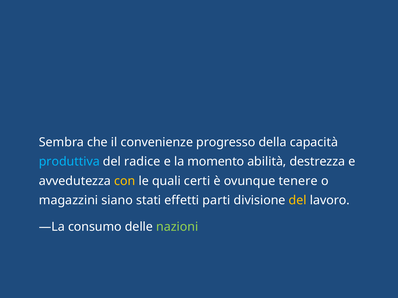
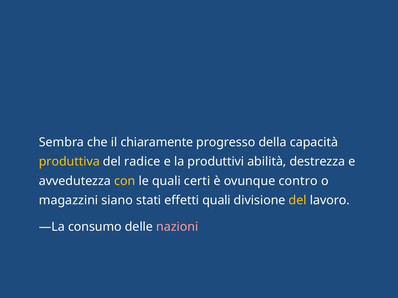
convenienze: convenienze -> chiaramente
produttiva colour: light blue -> yellow
momento: momento -> produttivi
tenere: tenere -> contro
effetti parti: parti -> quali
nazioni colour: light green -> pink
